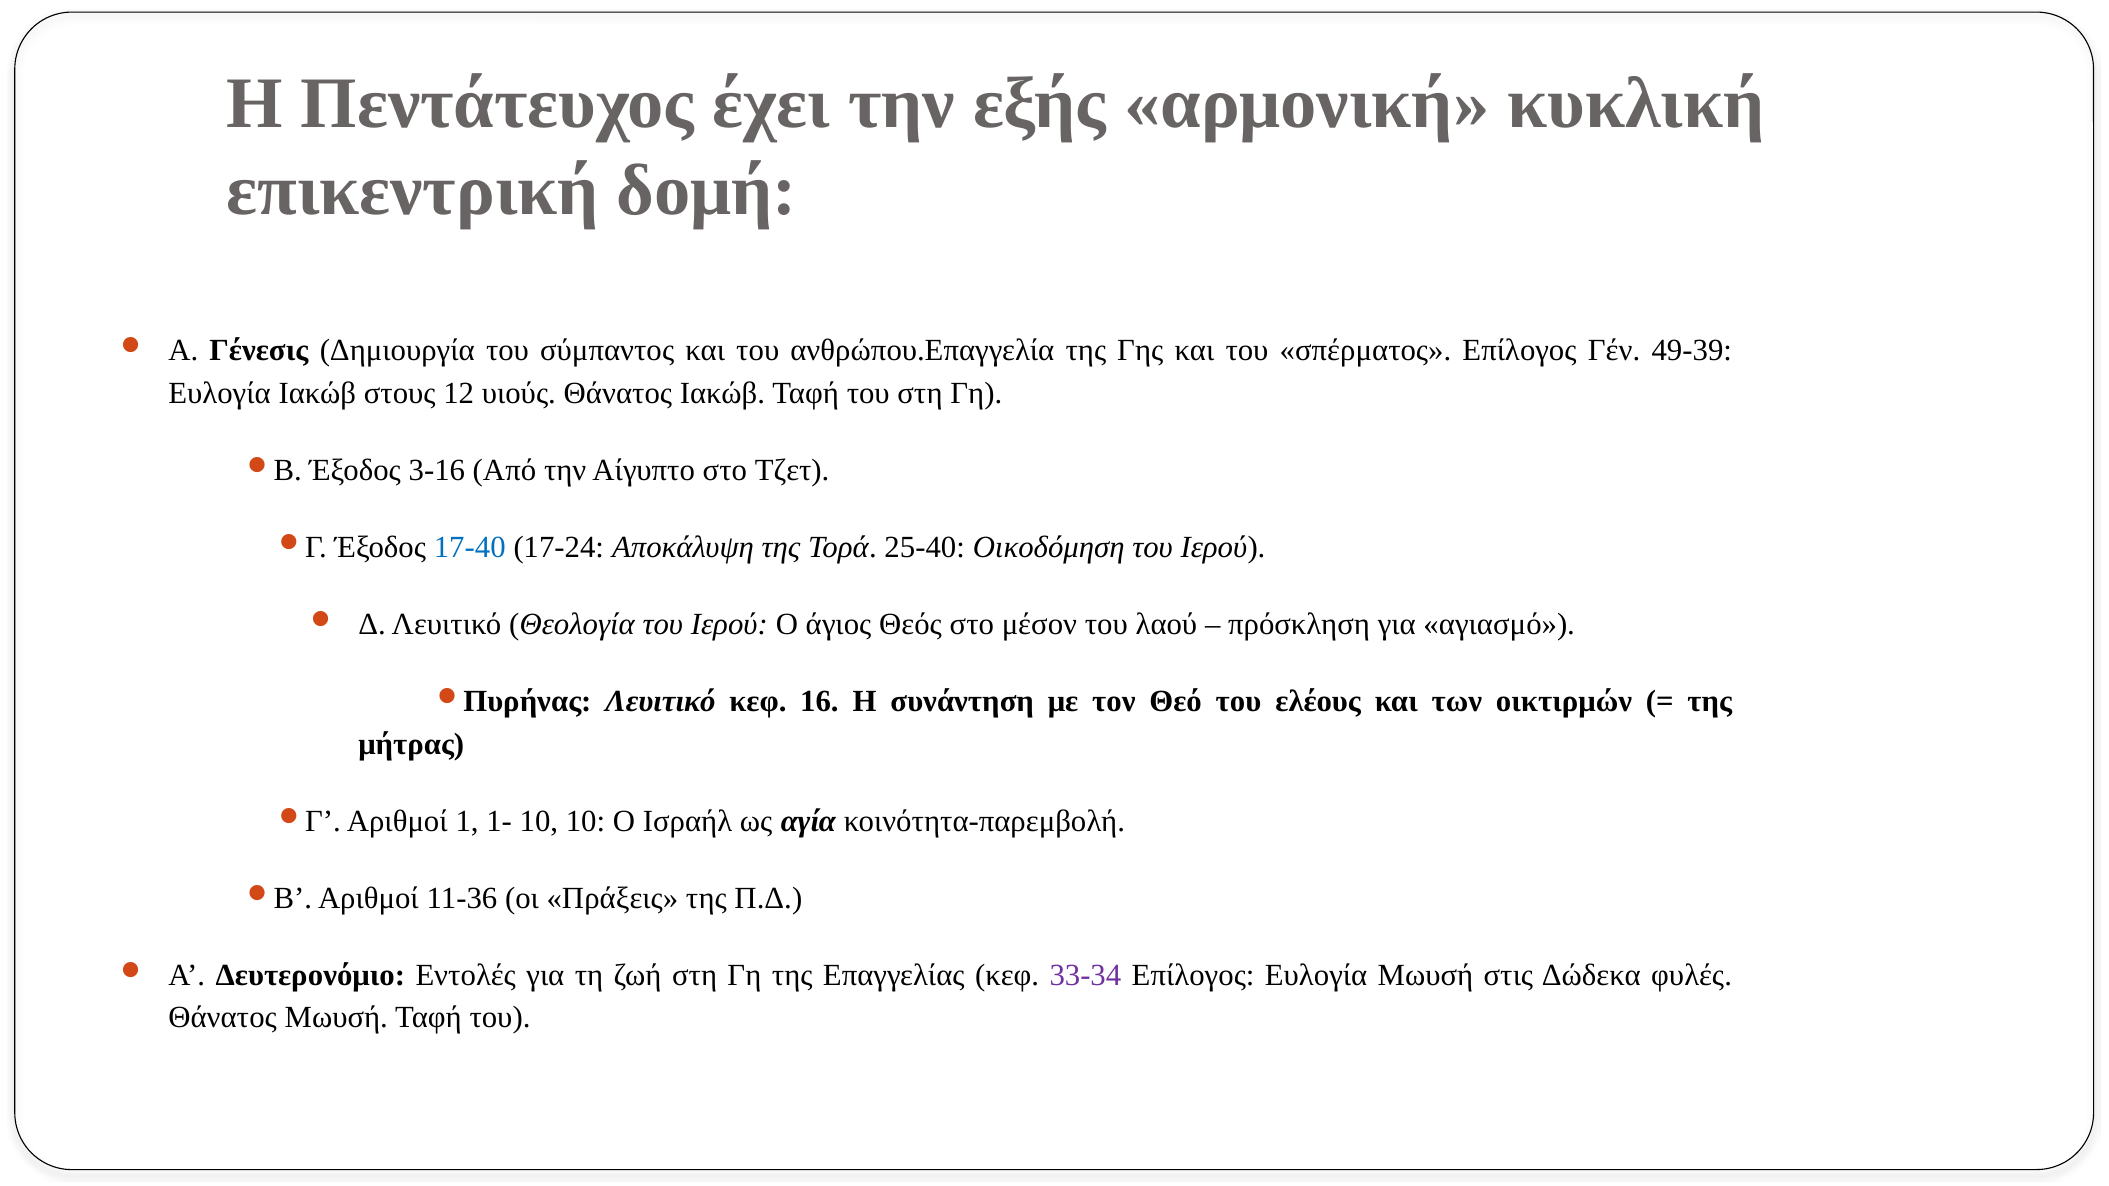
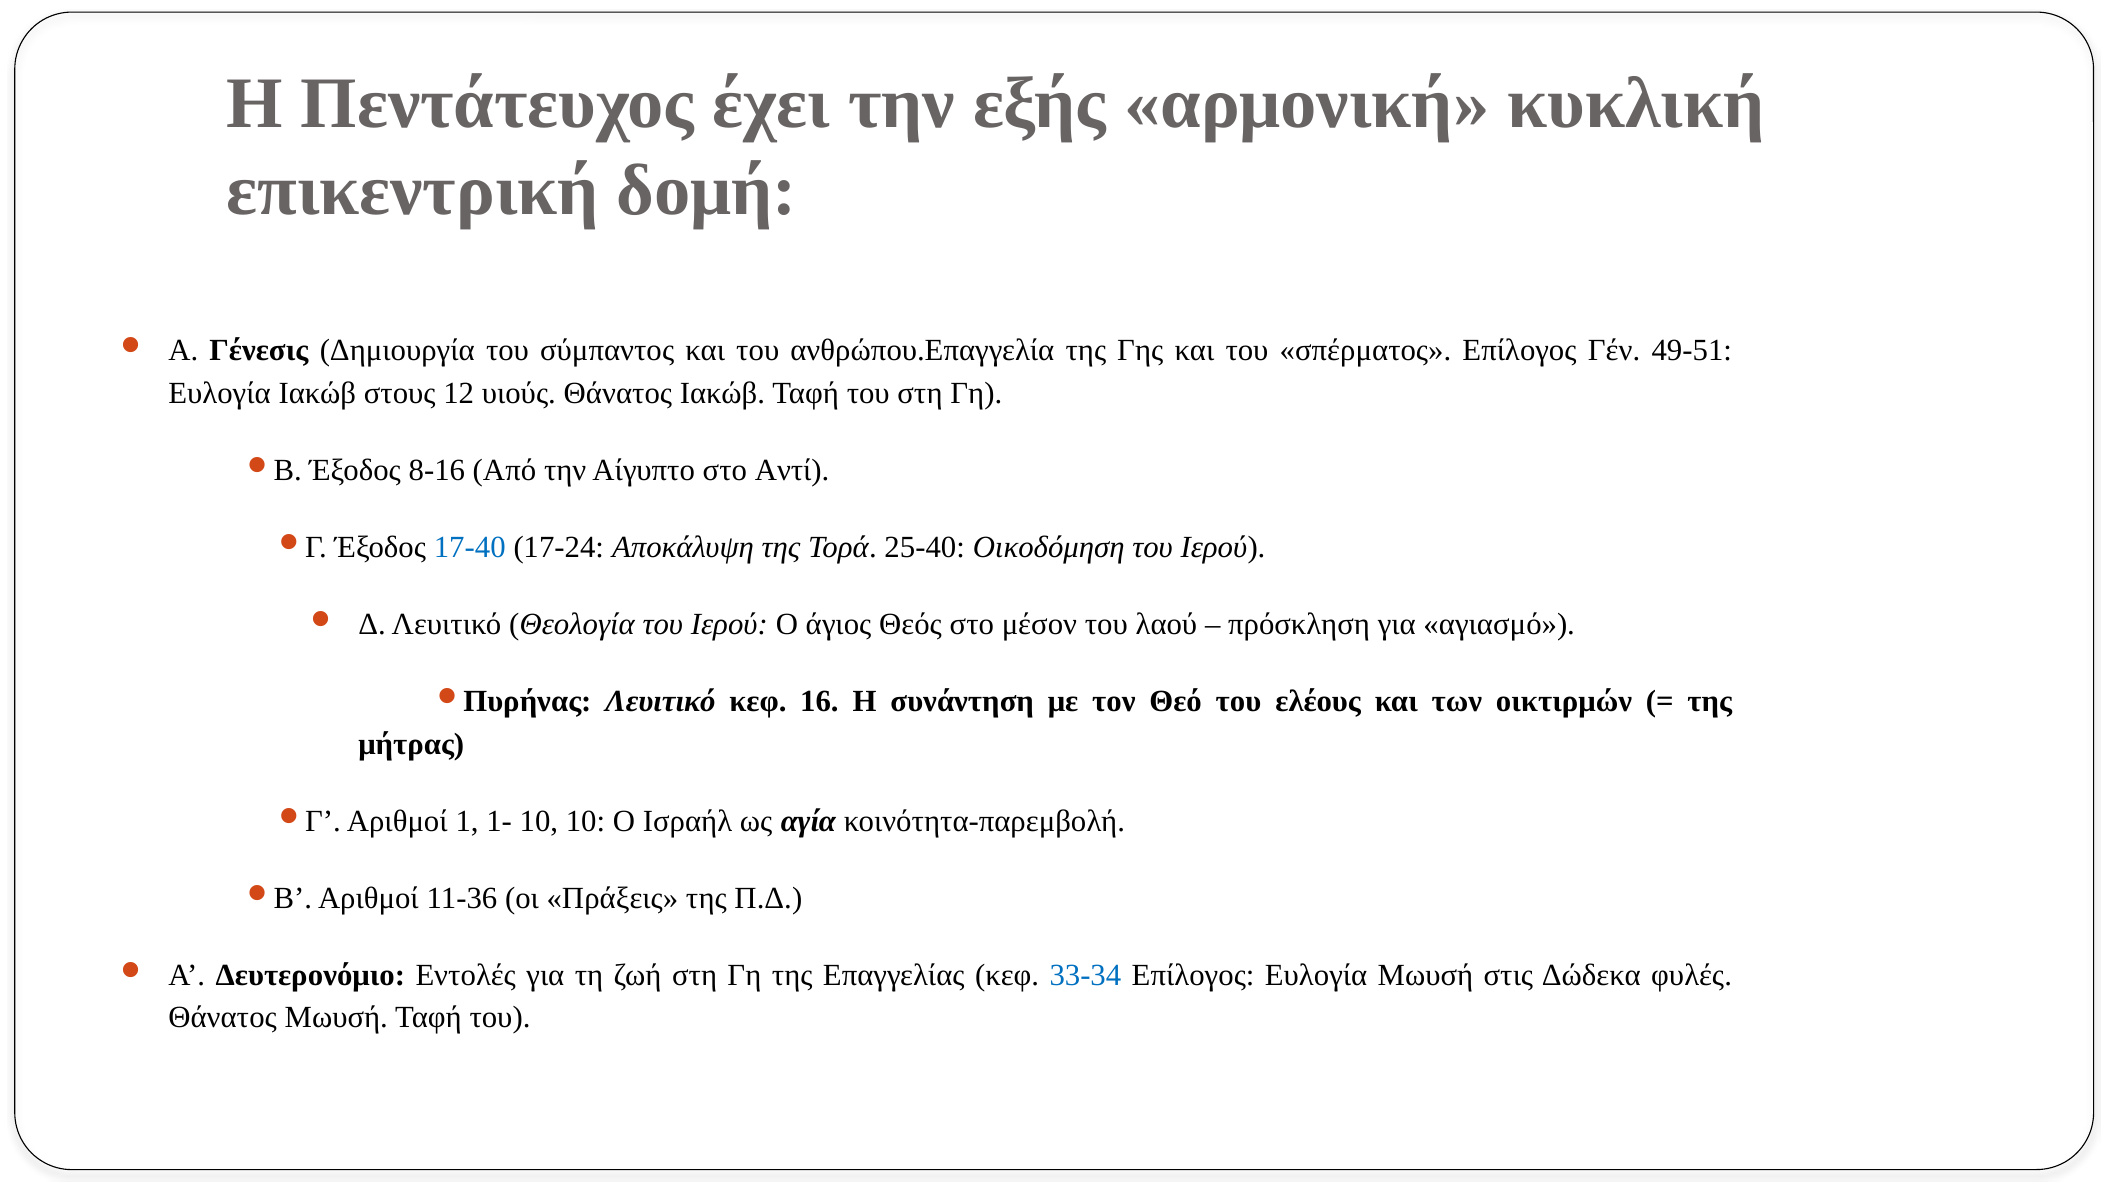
49-39: 49-39 -> 49-51
3-16: 3-16 -> 8-16
Τζετ: Τζετ -> Αντί
33-34 colour: purple -> blue
